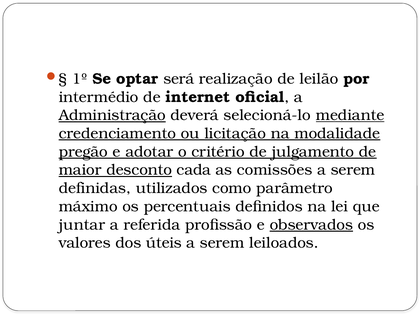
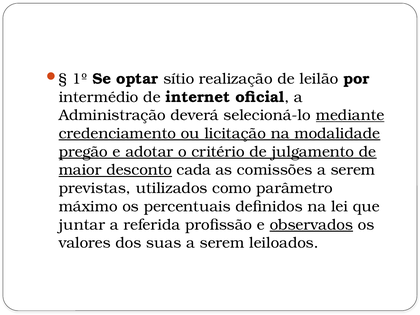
será: será -> sítio
Administração underline: present -> none
definidas: definidas -> previstas
úteis: úteis -> suas
